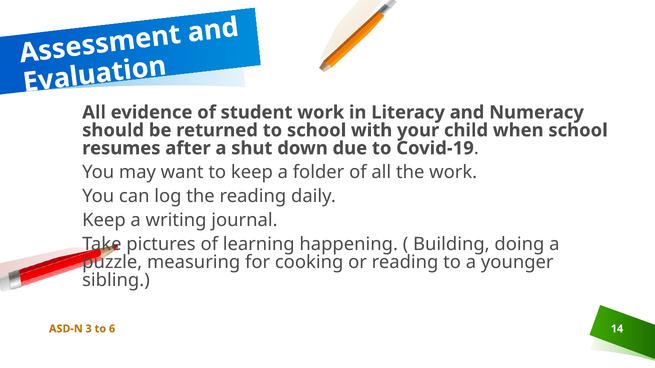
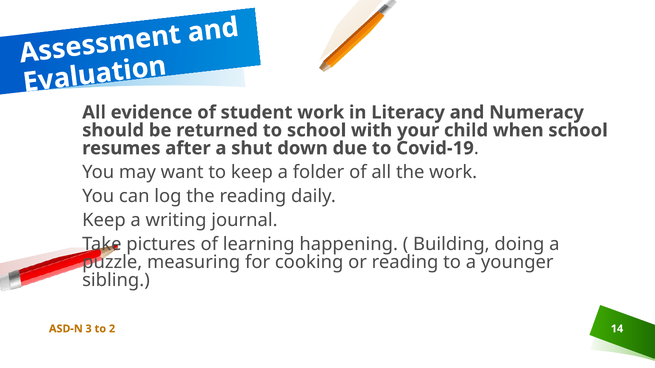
6: 6 -> 2
